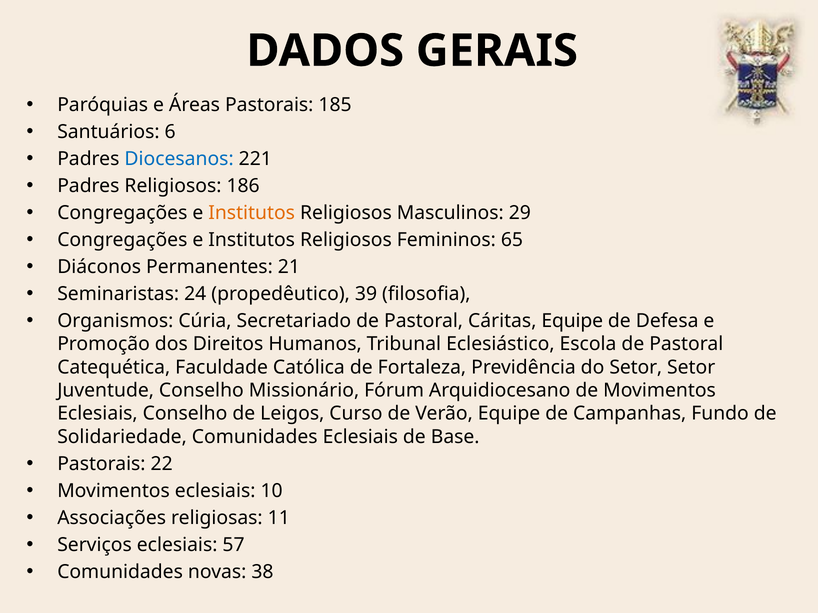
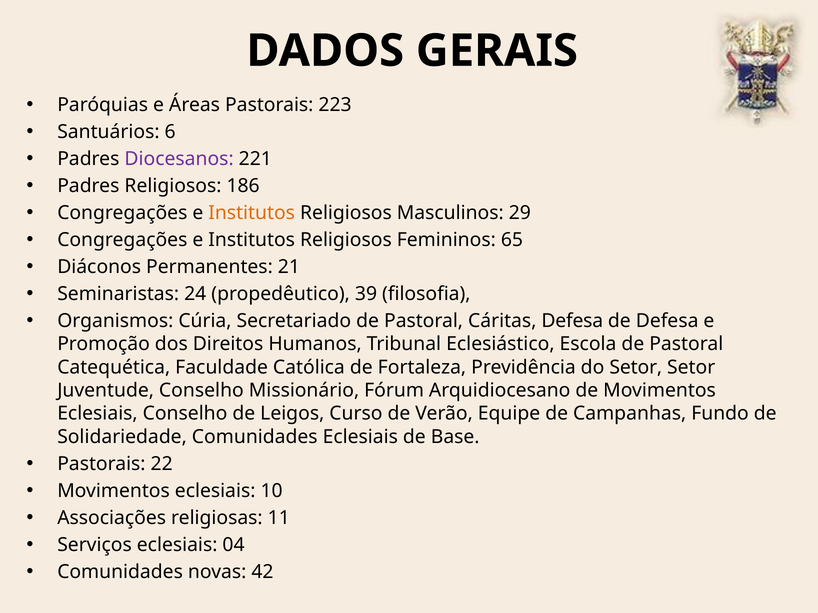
185: 185 -> 223
Diocesanos colour: blue -> purple
Cáritas Equipe: Equipe -> Defesa
57: 57 -> 04
38: 38 -> 42
